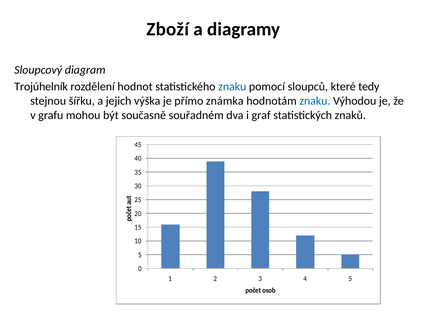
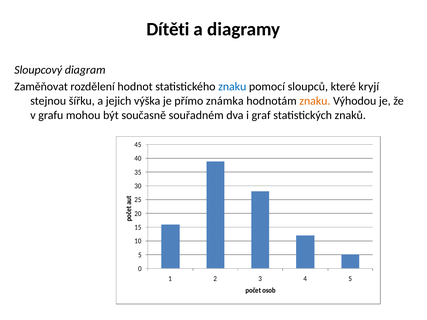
Zboží: Zboží -> Dítěti
Trojúhelník: Trojúhelník -> Zaměňovat
tedy: tedy -> kryjí
znaku at (315, 101) colour: blue -> orange
